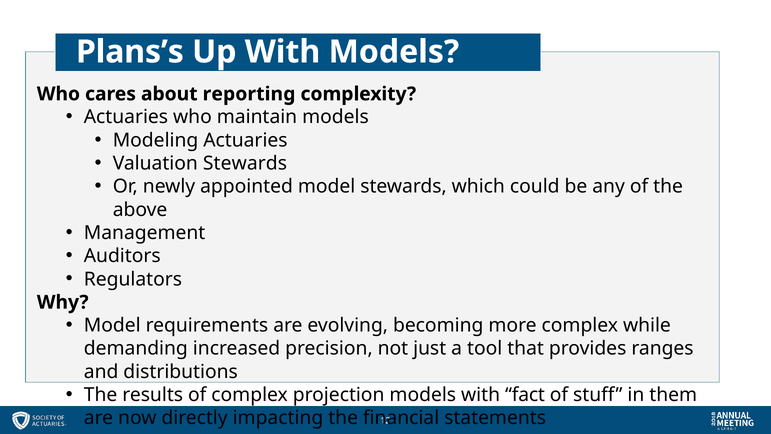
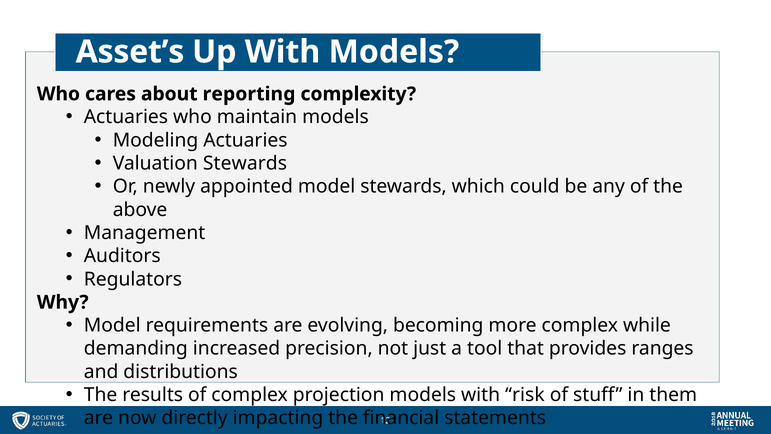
Plans’s: Plans’s -> Asset’s
fact: fact -> risk
